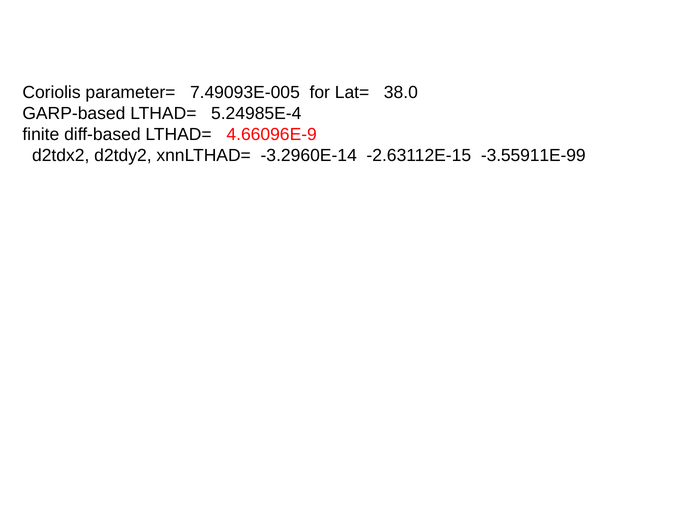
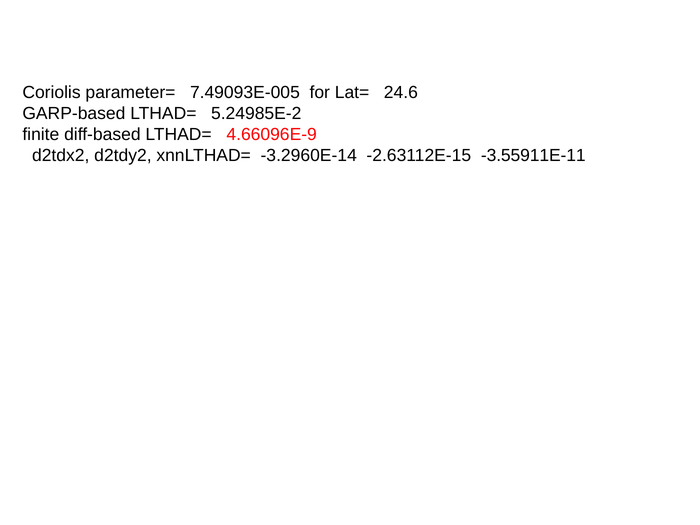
38.0: 38.0 -> 24.6
5.24985E-4: 5.24985E-4 -> 5.24985E-2
-3.55911E-99: -3.55911E-99 -> -3.55911E-11
